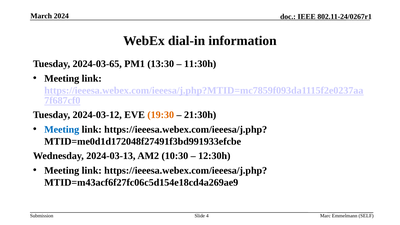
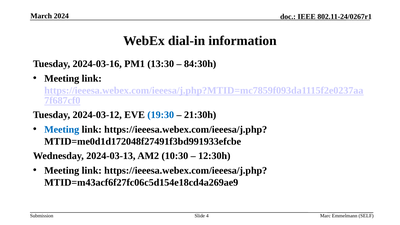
2024-03-65: 2024-03-65 -> 2024-03-16
11:30h: 11:30h -> 84:30h
19:30 colour: orange -> blue
